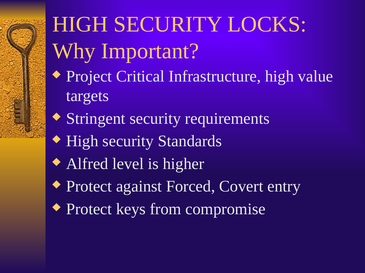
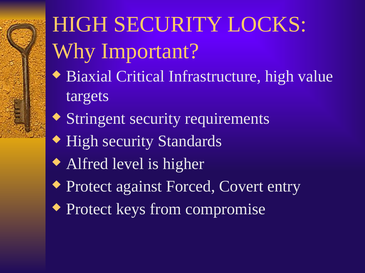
Project: Project -> Biaxial
